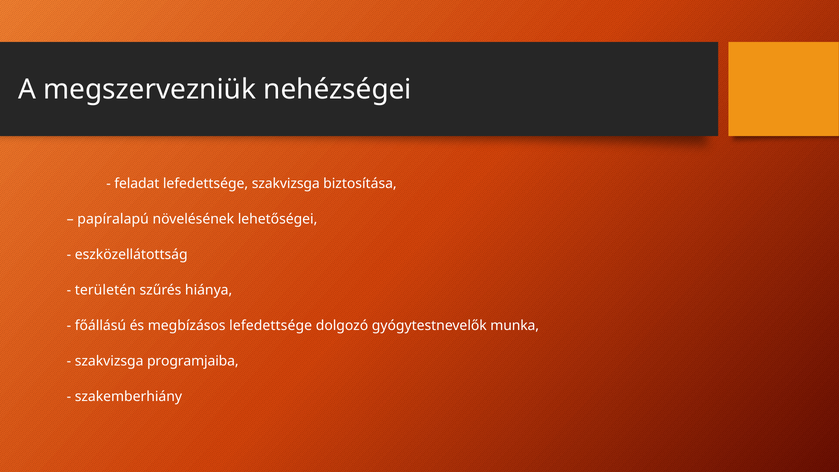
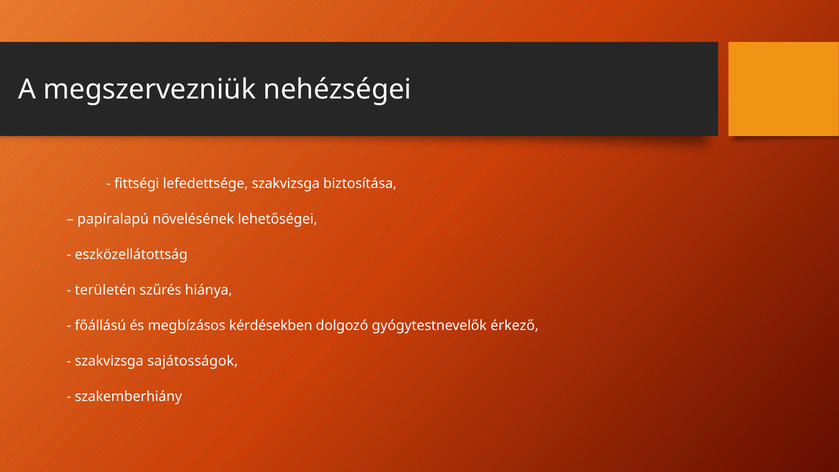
feladat: feladat -> fittségi
megbízásos lefedettsége: lefedettsége -> kérdésekben
munka: munka -> érkező
programjaiba: programjaiba -> sajátosságok
